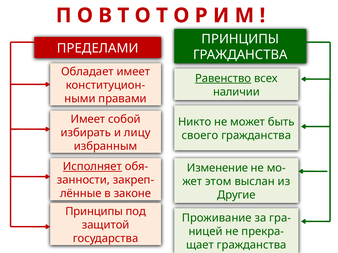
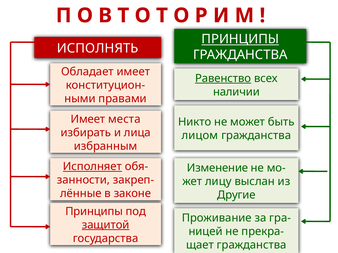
ПРИНЦИПЫ at (240, 39) underline: none -> present
ПРЕДЕЛАМИ: ПРЕДЕЛАМИ -> ИСПОЛНЯТЬ
собой: собой -> места
лицу: лицу -> лица
своего: своего -> лицом
этом: этом -> лицу
защитой underline: none -> present
